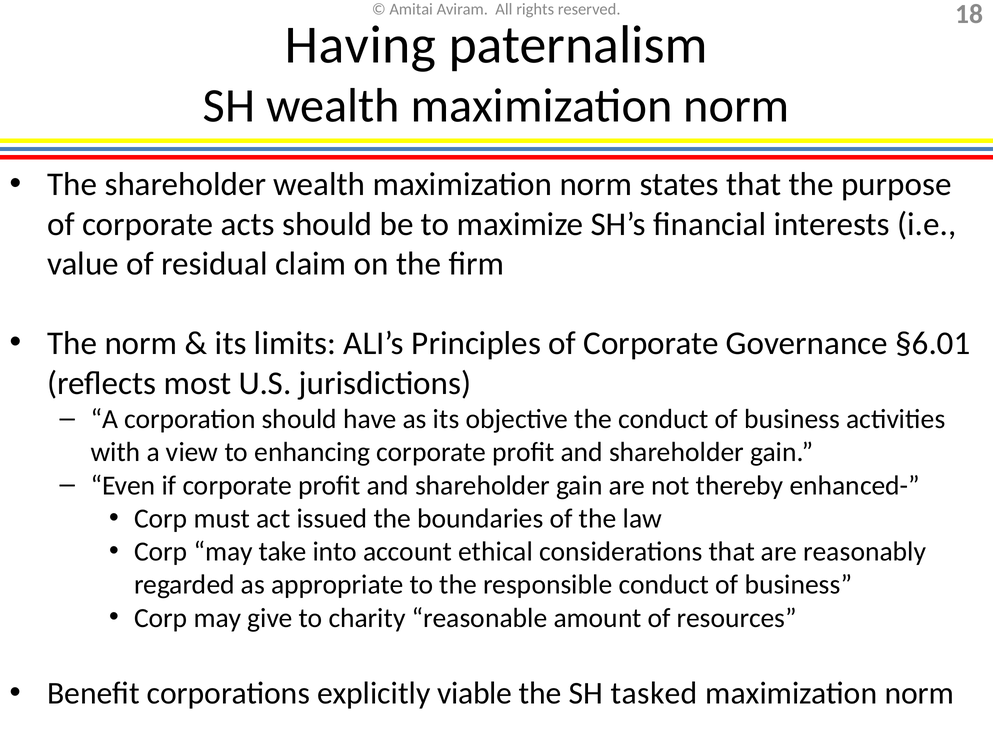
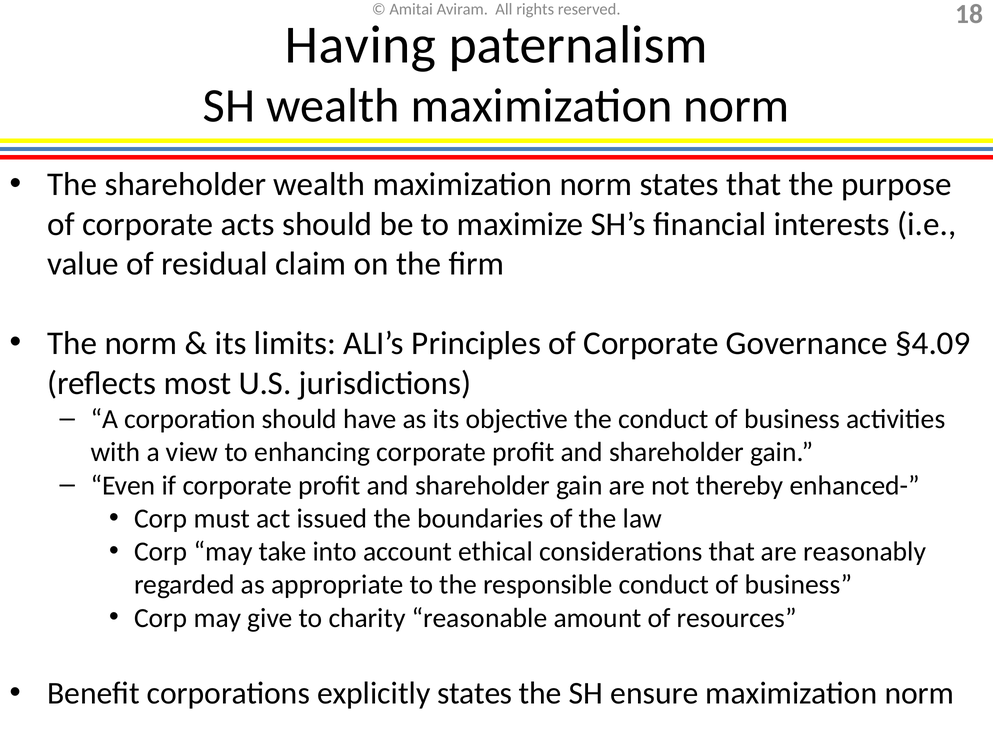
§6.01: §6.01 -> §4.09
explicitly viable: viable -> states
tasked: tasked -> ensure
